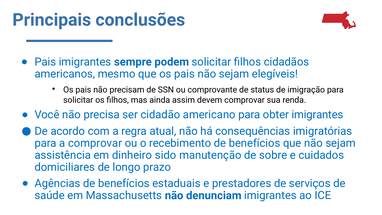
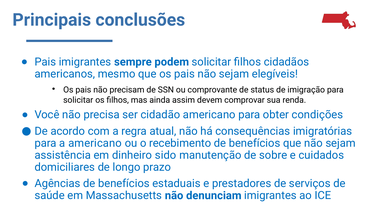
obter imigrantes: imigrantes -> condições
a comprovar: comprovar -> americano
